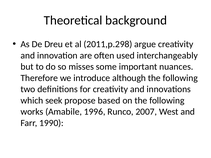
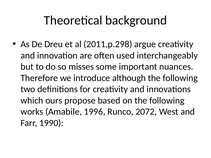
seek: seek -> ours
2007: 2007 -> 2072
